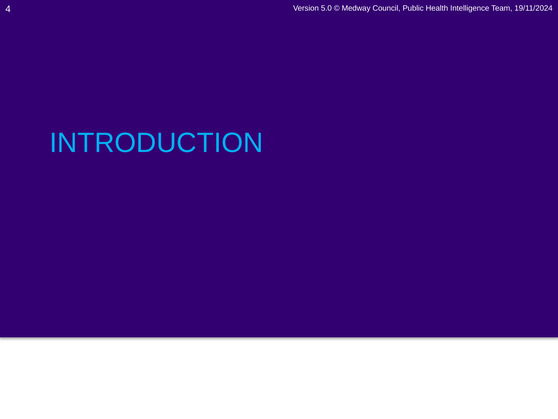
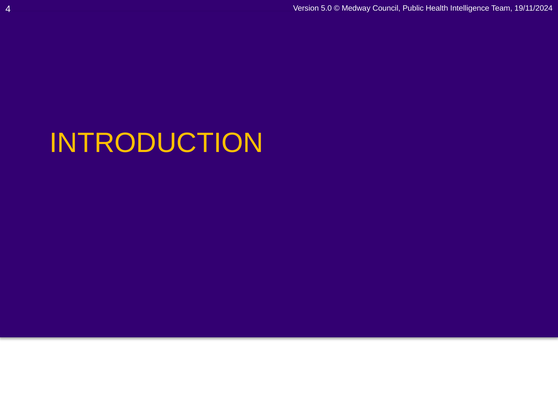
INTRODUCTION colour: light blue -> yellow
